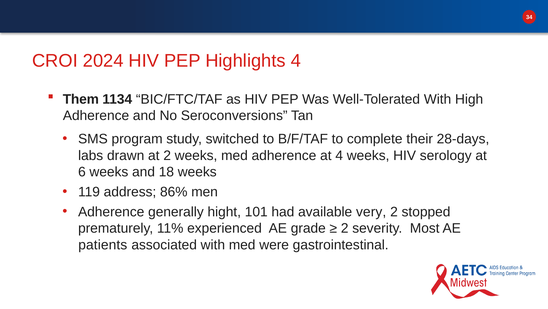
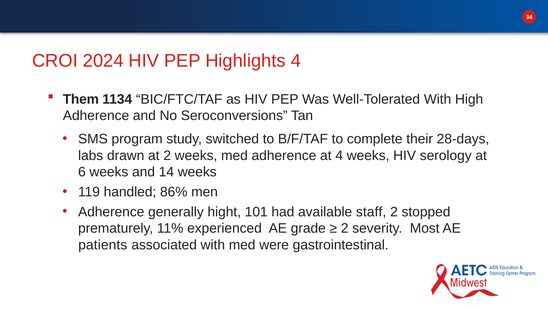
18: 18 -> 14
address: address -> handled
very: very -> staff
